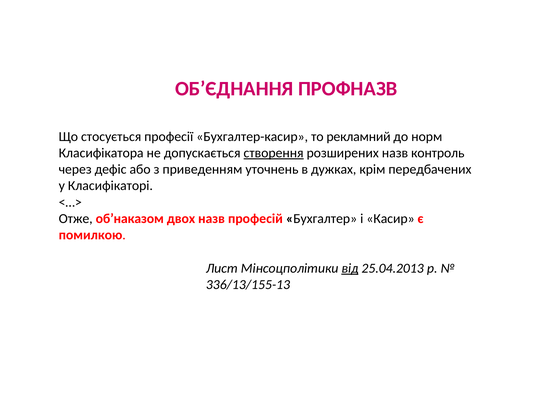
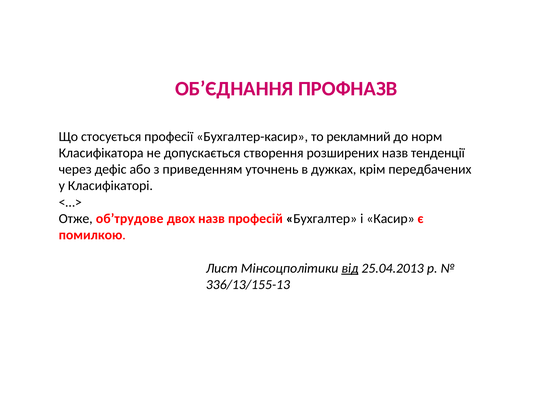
створення underline: present -> none
контроль: контроль -> тенденції
об’наказом: об’наказом -> об’трудове
